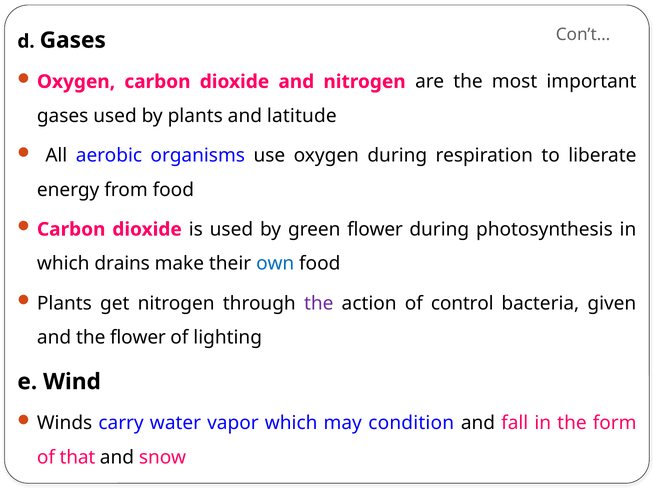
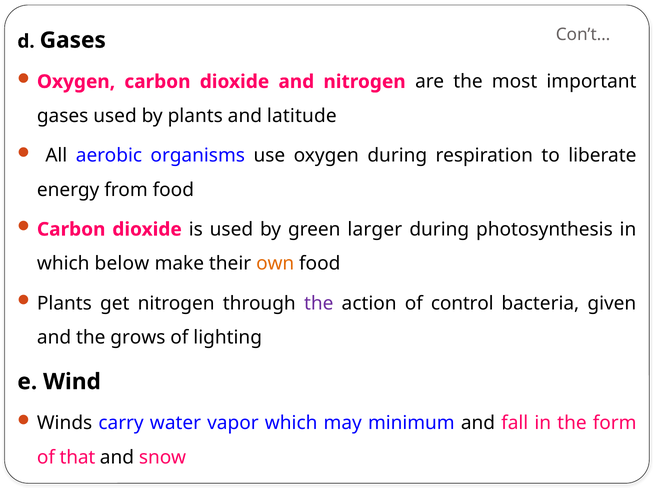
green flower: flower -> larger
drains: drains -> below
own colour: blue -> orange
the flower: flower -> grows
condition: condition -> minimum
